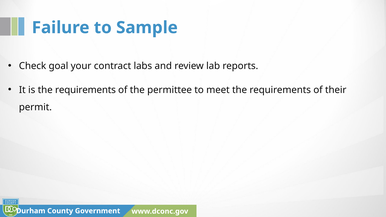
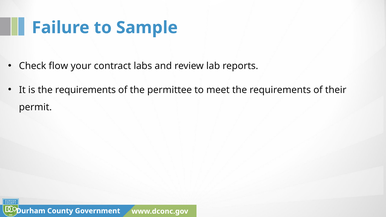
goal: goal -> flow
